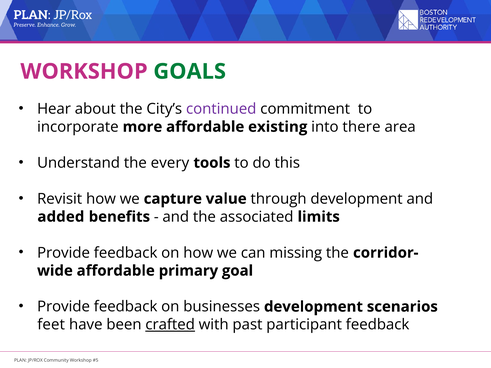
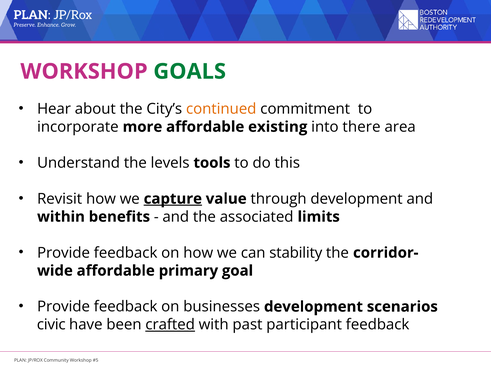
continued colour: purple -> orange
every: every -> levels
capture underline: none -> present
added: added -> within
missing: missing -> stability
feet: feet -> civic
